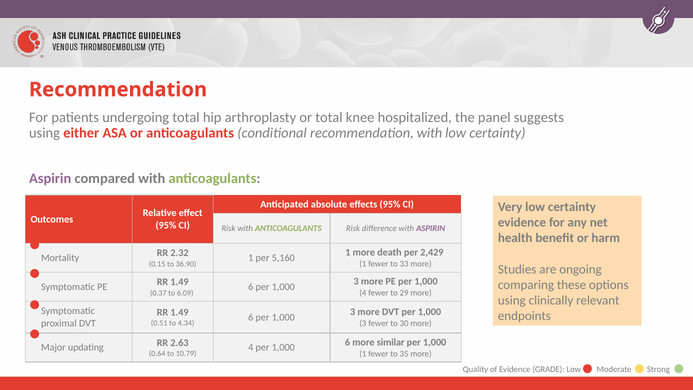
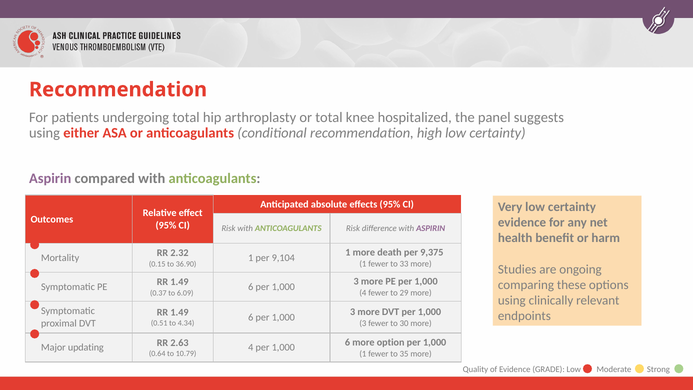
recommendation with: with -> high
2,429: 2,429 -> 9,375
5,160: 5,160 -> 9,104
similar: similar -> option
